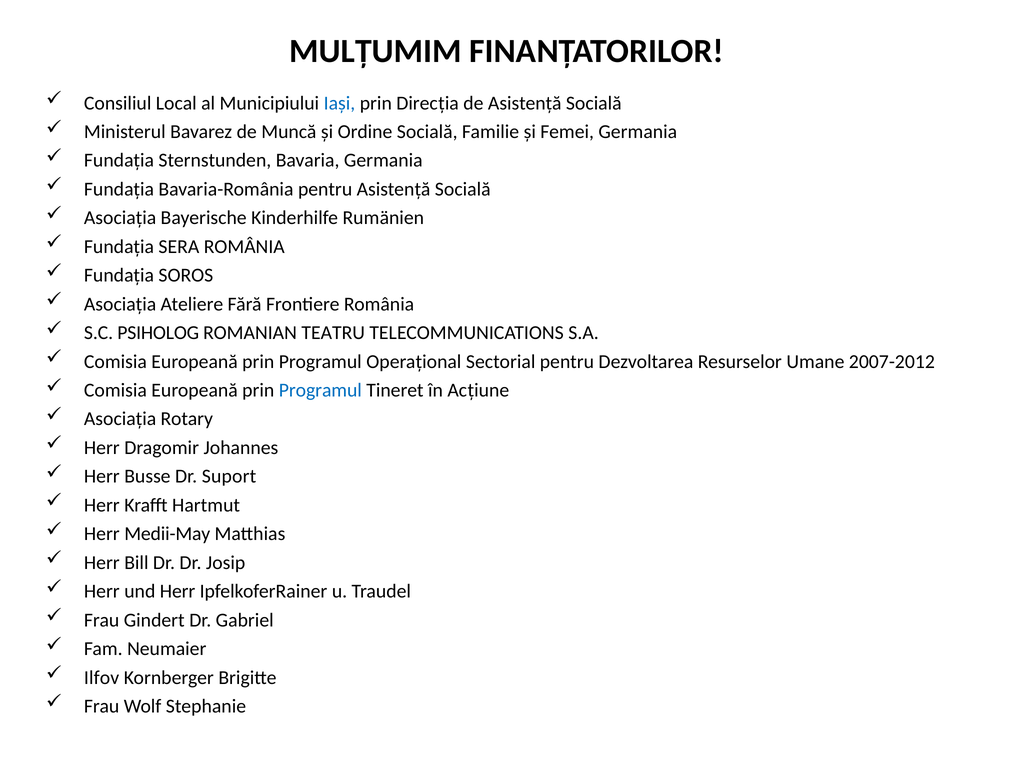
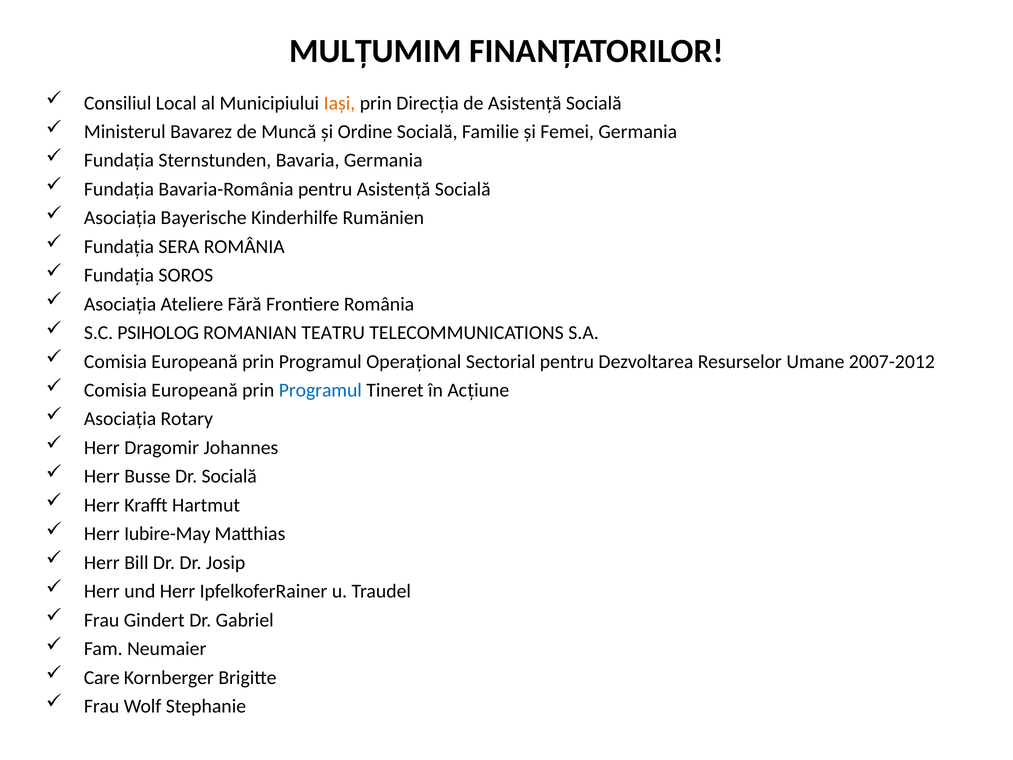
Iași colour: blue -> orange
Dr Suport: Suport -> Socială
Medii-May: Medii-May -> Iubire-May
Ilfov: Ilfov -> Care
